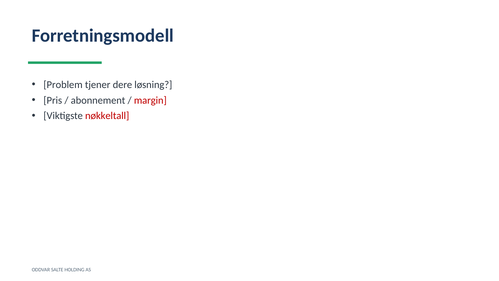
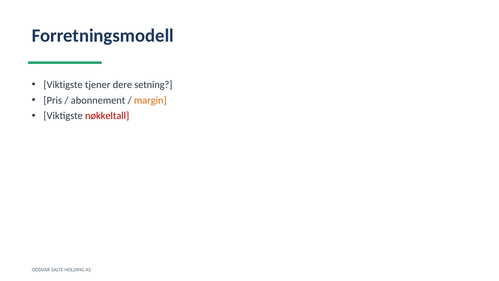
Problem at (63, 85): Problem -> Viktigste
løsning: løsning -> setning
margin colour: red -> orange
